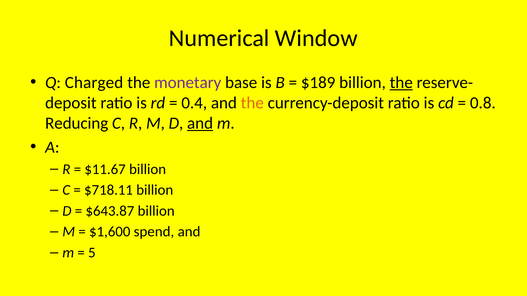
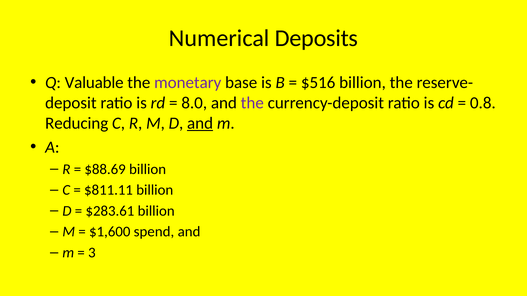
Window: Window -> Deposits
Charged: Charged -> Valuable
$189: $189 -> $516
the at (401, 83) underline: present -> none
0.4: 0.4 -> 8.0
the at (252, 103) colour: orange -> purple
$11.67: $11.67 -> $88.69
$718.11: $718.11 -> $811.11
$643.87: $643.87 -> $283.61
5: 5 -> 3
